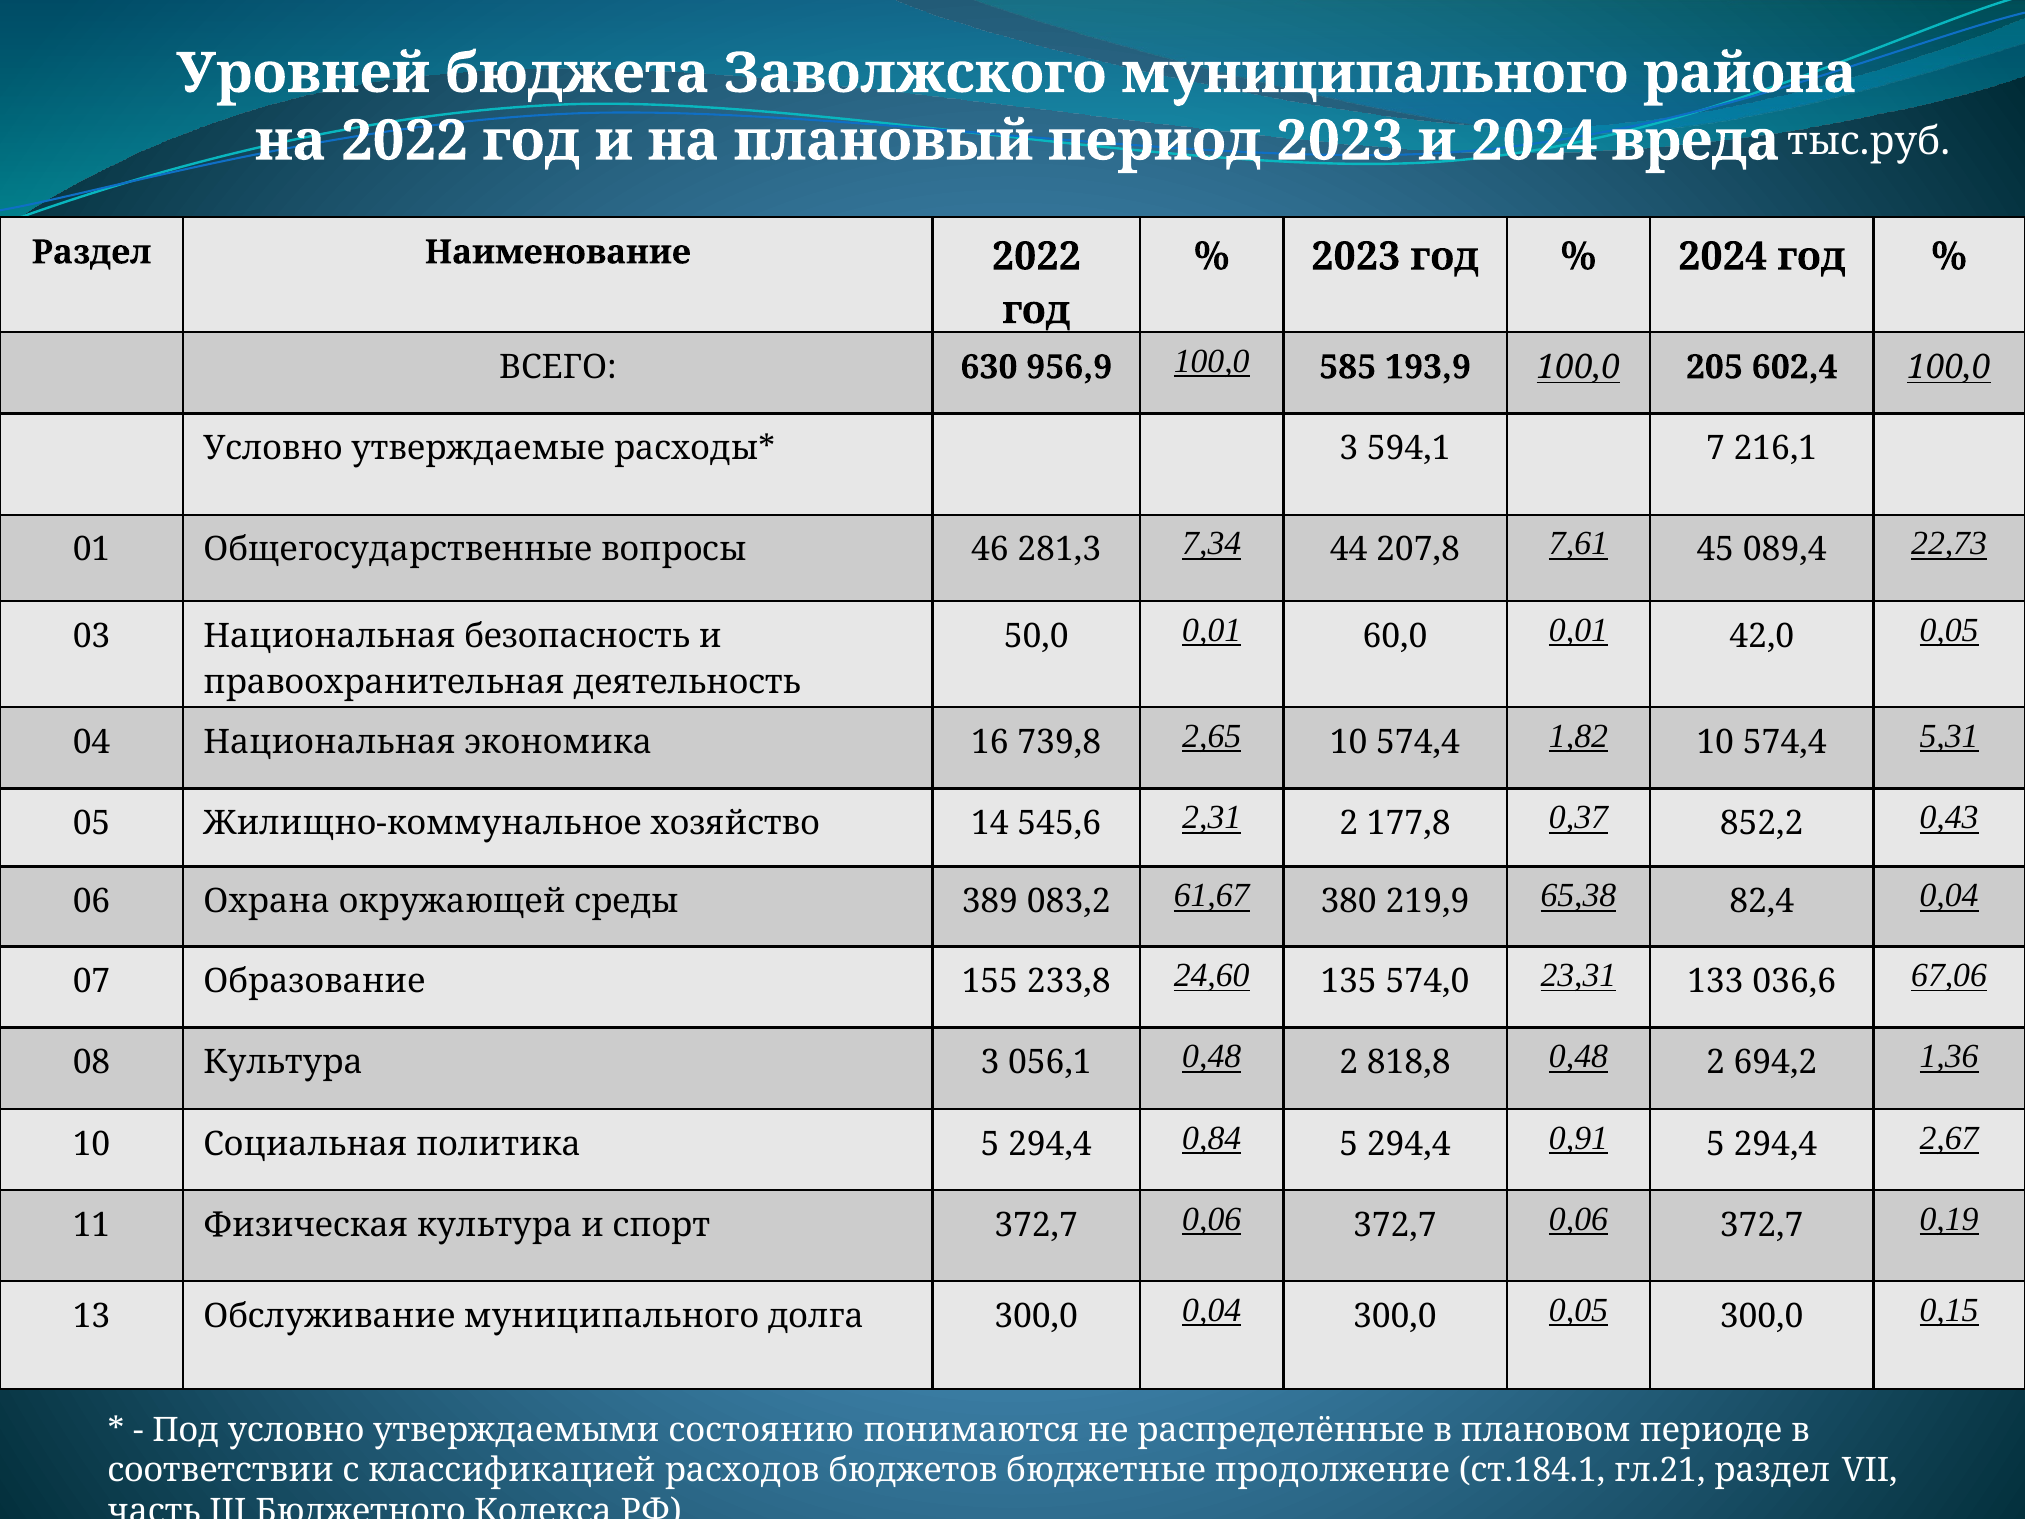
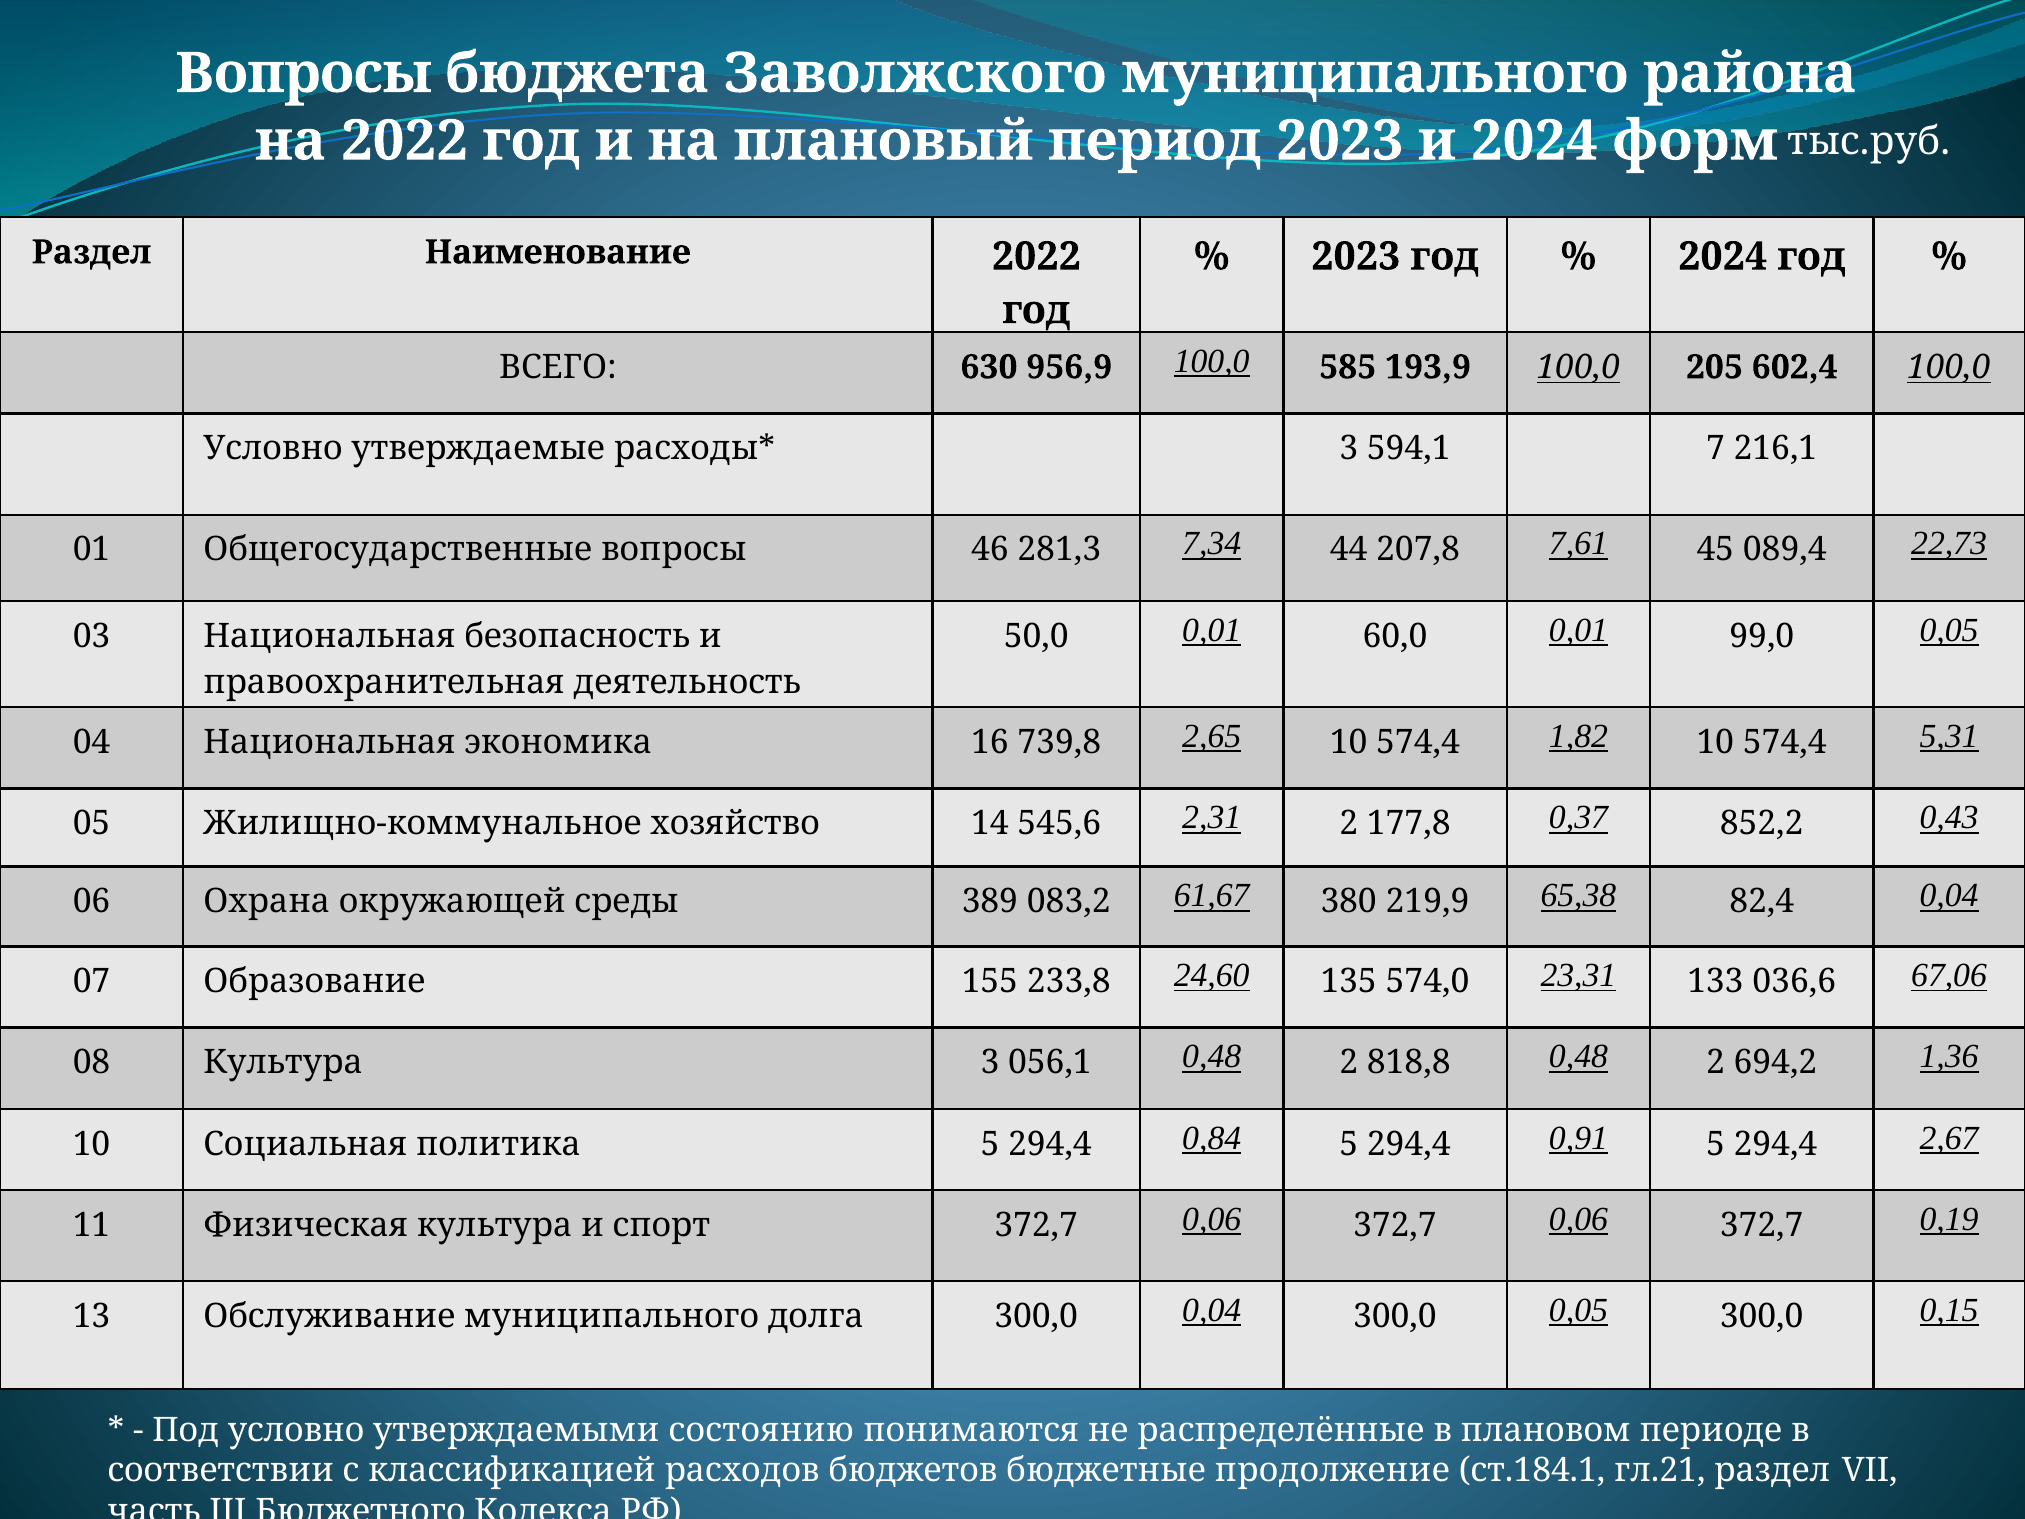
Уровней at (303, 73): Уровней -> Вопросы
вреда: вреда -> форм
42,0: 42,0 -> 99,0
